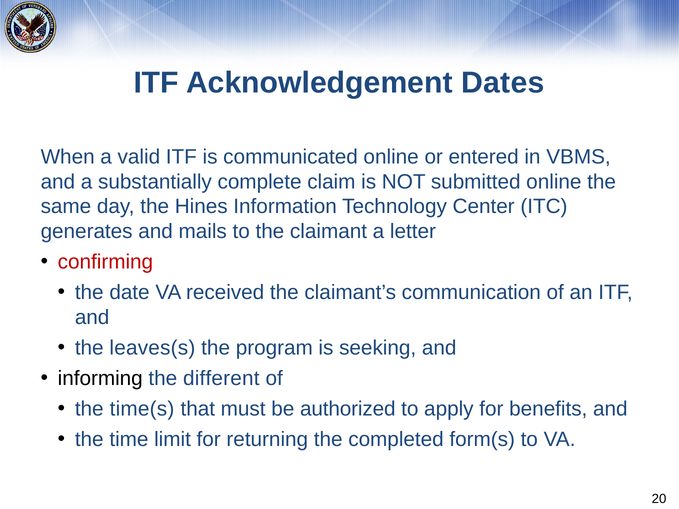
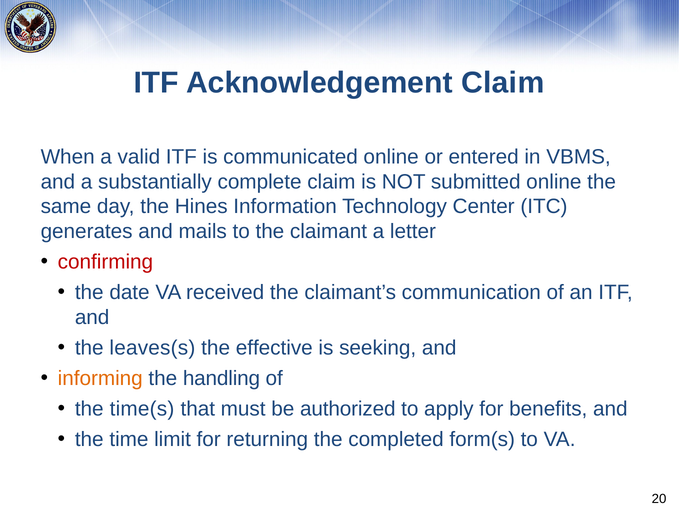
Acknowledgement Dates: Dates -> Claim
program: program -> effective
informing colour: black -> orange
different: different -> handling
